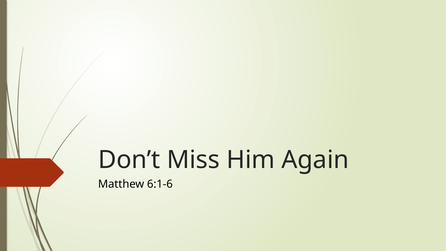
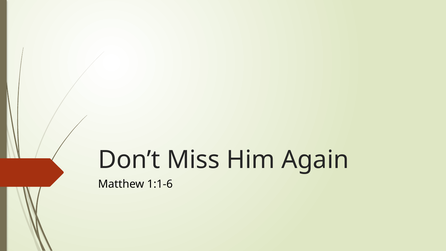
6:1-6: 6:1-6 -> 1:1-6
